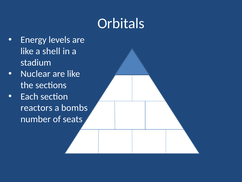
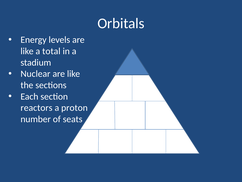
shell: shell -> total
bombs: bombs -> proton
